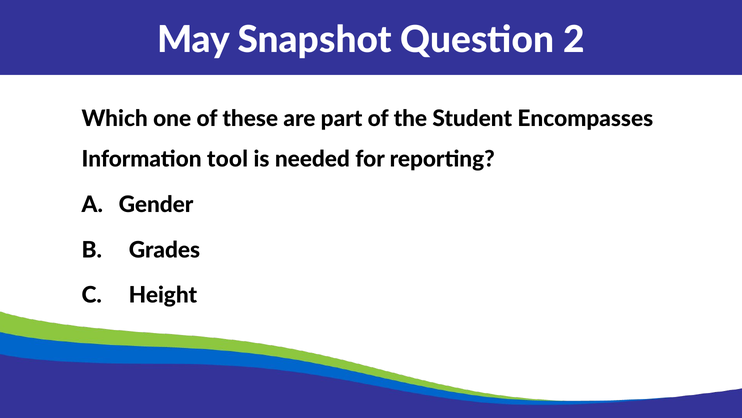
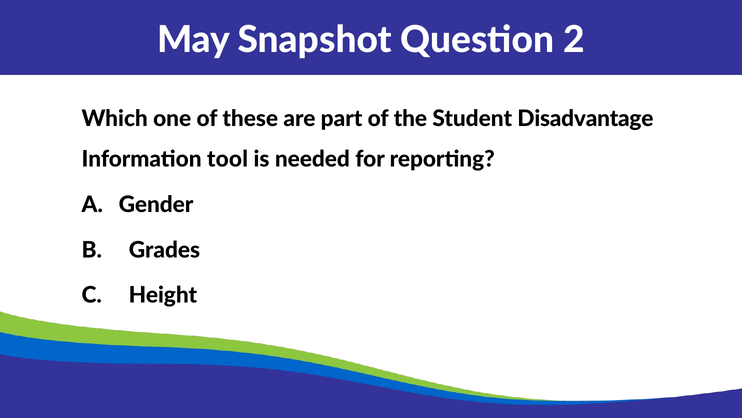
Encompasses: Encompasses -> Disadvantage
